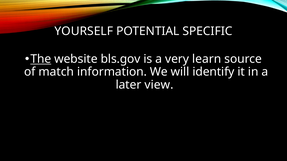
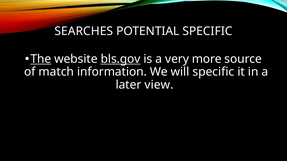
YOURSELF: YOURSELF -> SEARCHES
bls.gov underline: none -> present
learn: learn -> more
will identify: identify -> specific
